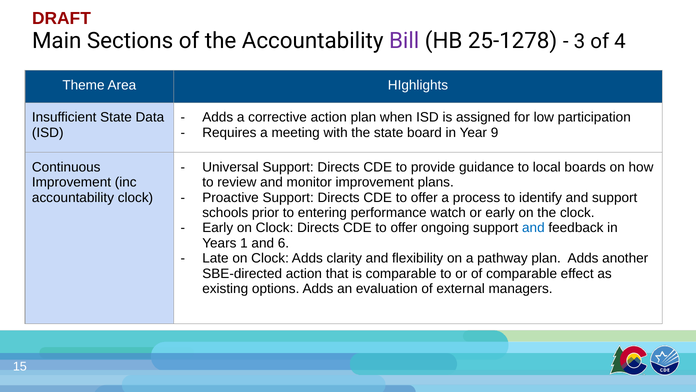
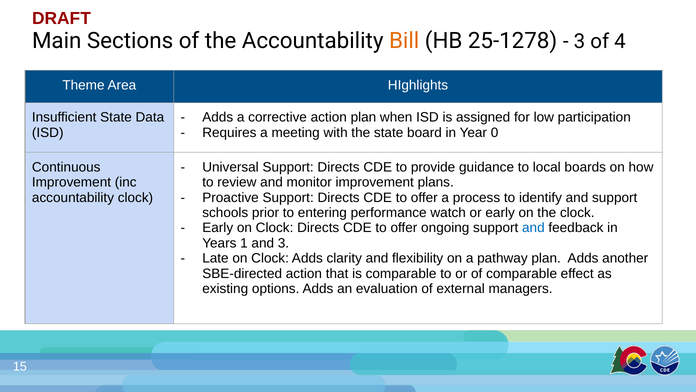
Bill colour: purple -> orange
9: 9 -> 0
and 6: 6 -> 3
